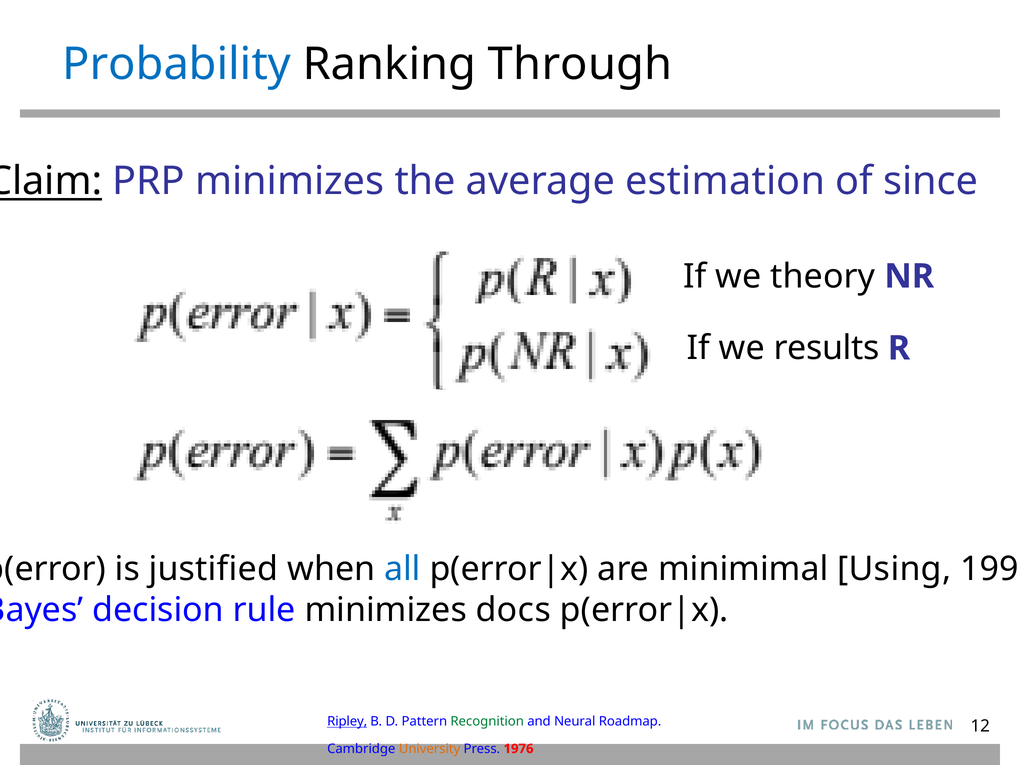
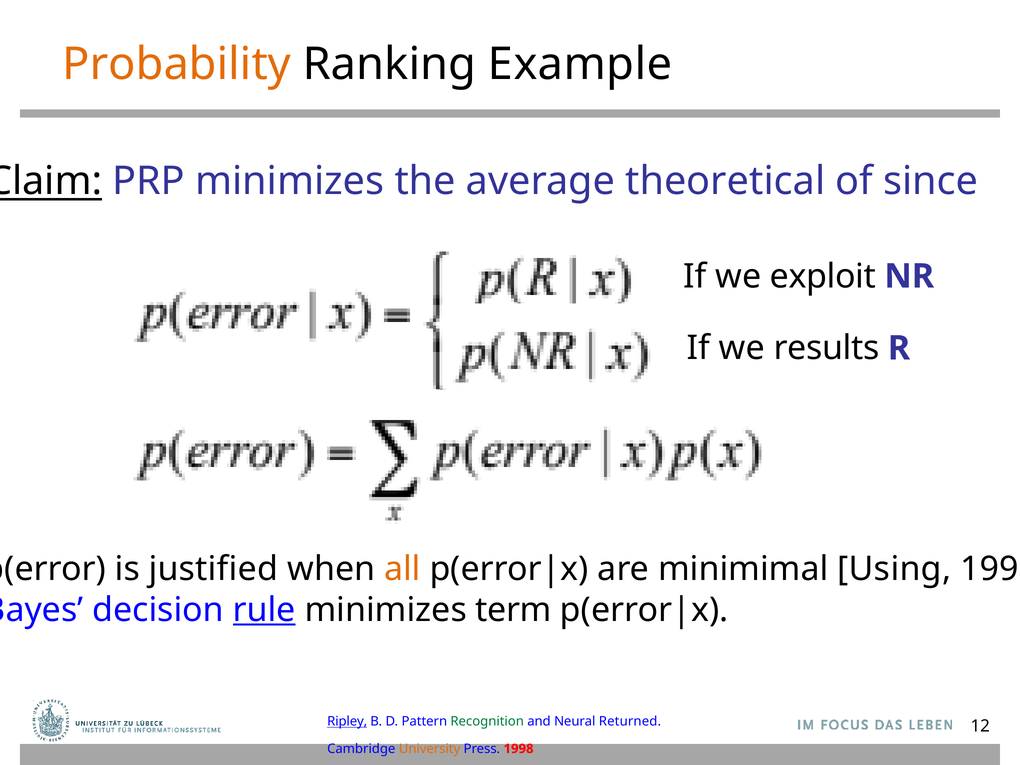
Probability colour: blue -> orange
Through: Through -> Example
estimation: estimation -> theoretical
theory: theory -> exploit
all colour: blue -> orange
rule underline: none -> present
docs: docs -> term
Roadmap: Roadmap -> Returned
1976: 1976 -> 1998
